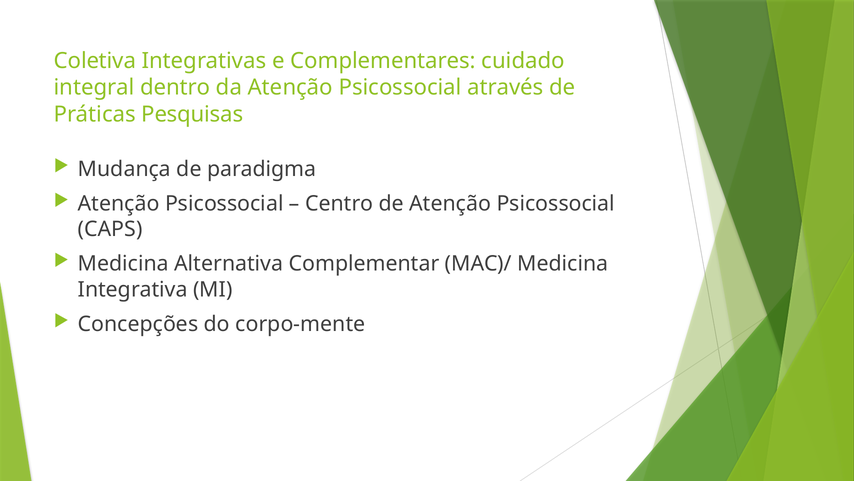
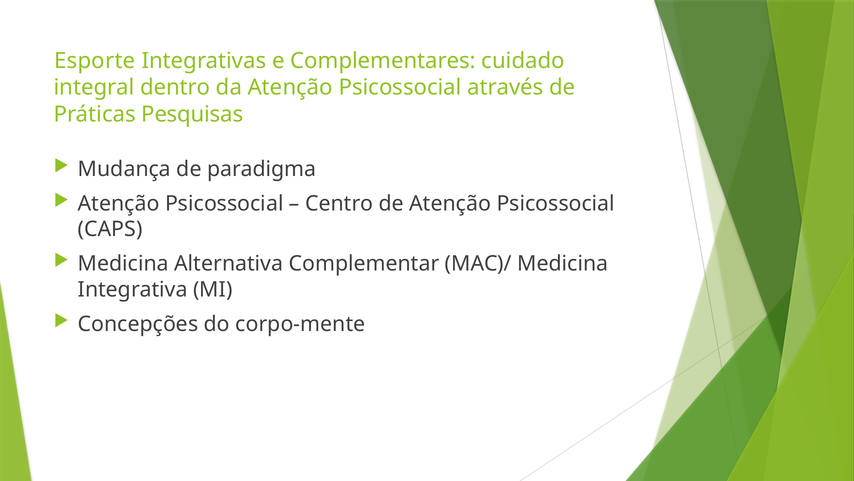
Coletiva: Coletiva -> Esporte
